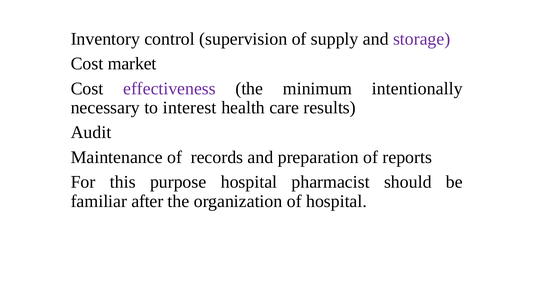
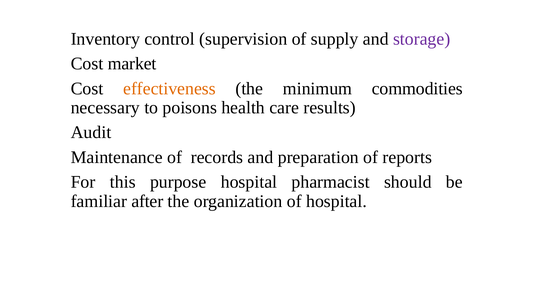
effectiveness colour: purple -> orange
intentionally: intentionally -> commodities
interest: interest -> poisons
